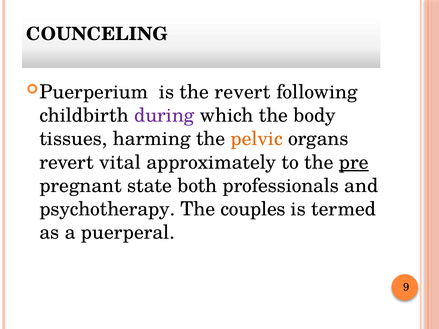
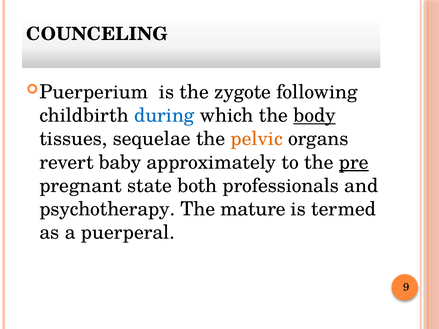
the revert: revert -> zygote
during colour: purple -> blue
body underline: none -> present
harming: harming -> sequelae
vital: vital -> baby
couples: couples -> mature
